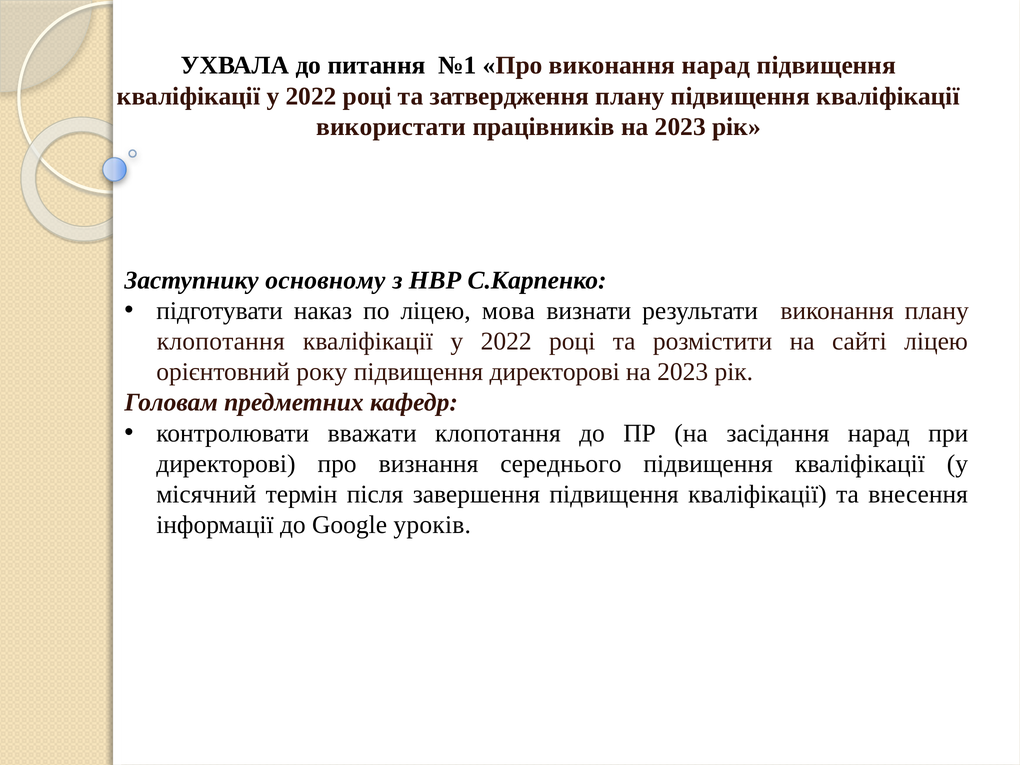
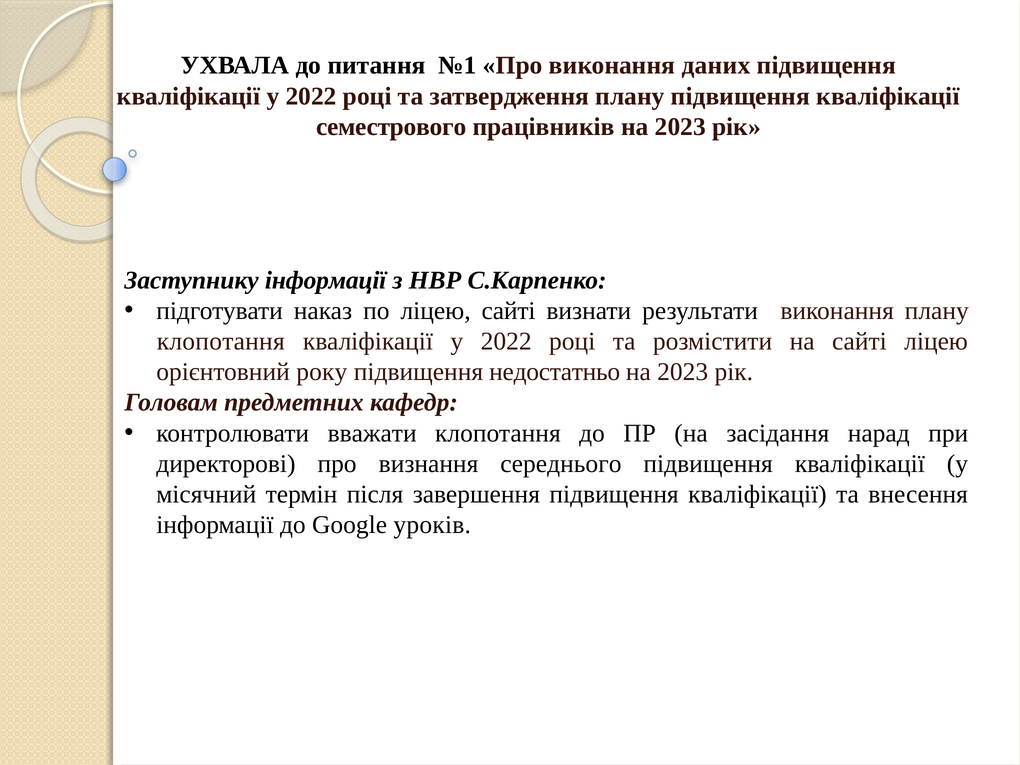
виконання нарад: нарад -> даних
використати: використати -> семестрового
Заступнику основному: основному -> інформації
ліцею мова: мова -> сайті
підвищення директорові: директорові -> недостатньо
